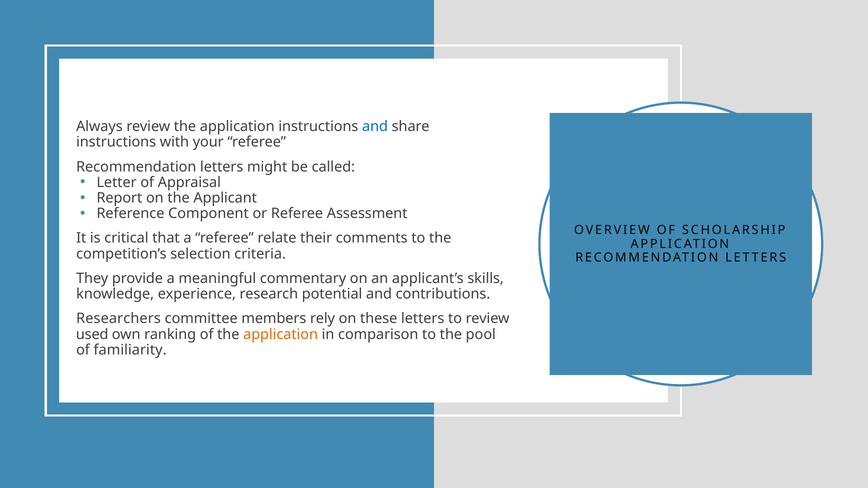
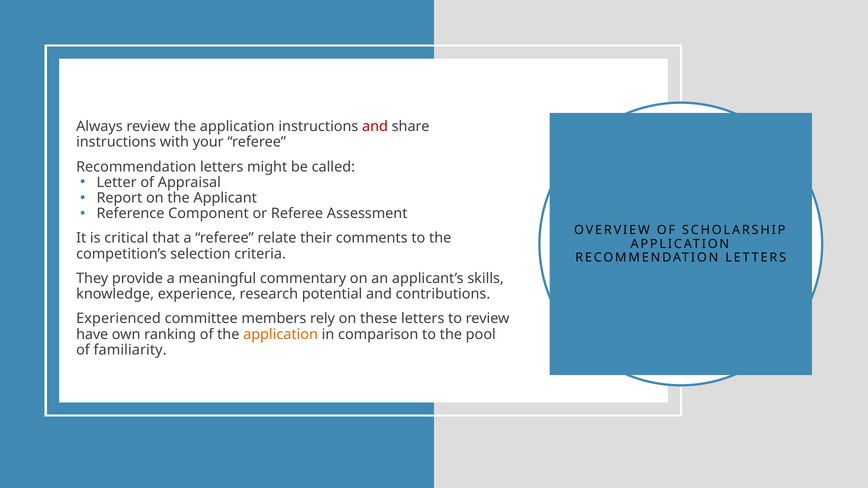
and at (375, 127) colour: blue -> red
Researchers: Researchers -> Experienced
used: used -> have
